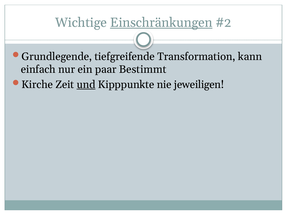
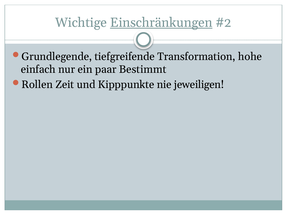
kann: kann -> hohe
Kirche: Kirche -> Rollen
und underline: present -> none
